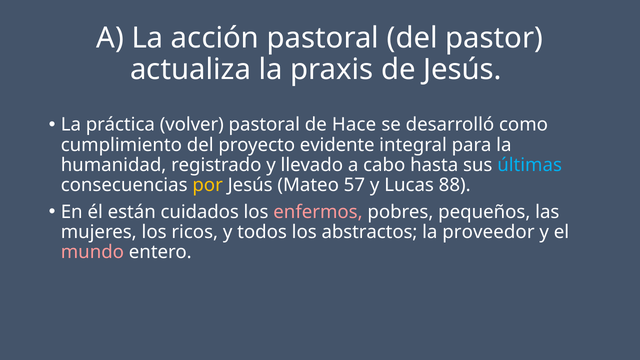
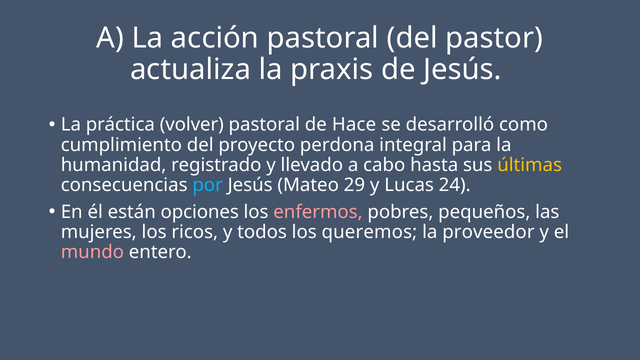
evidente: evidente -> perdona
últimas colour: light blue -> yellow
por colour: yellow -> light blue
57: 57 -> 29
88: 88 -> 24
cuidados: cuidados -> opciones
abstractos: abstractos -> queremos
